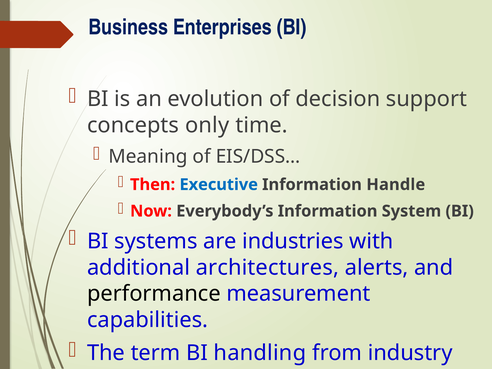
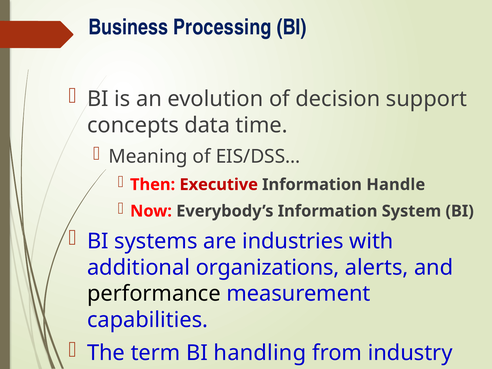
Enterprises: Enterprises -> Processing
only: only -> data
Executive colour: blue -> red
architectures: architectures -> organizations
